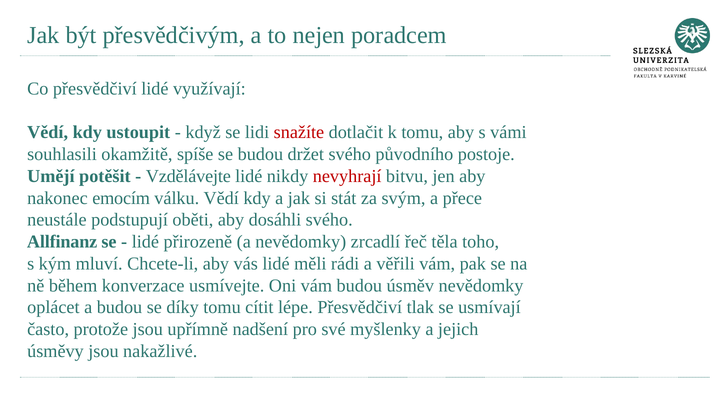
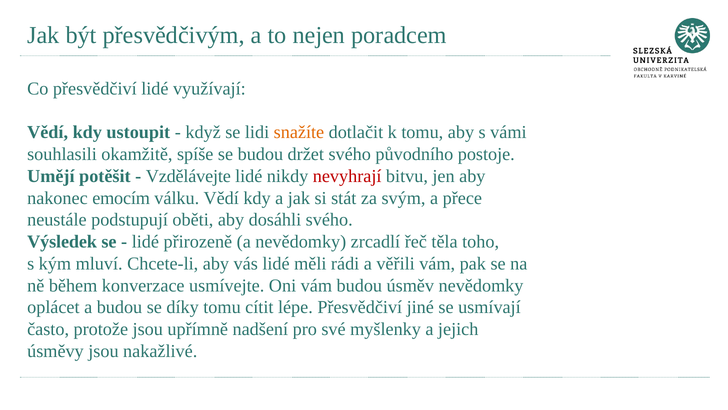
snažíte colour: red -> orange
Allfinanz: Allfinanz -> Výsledek
tlak: tlak -> jiné
